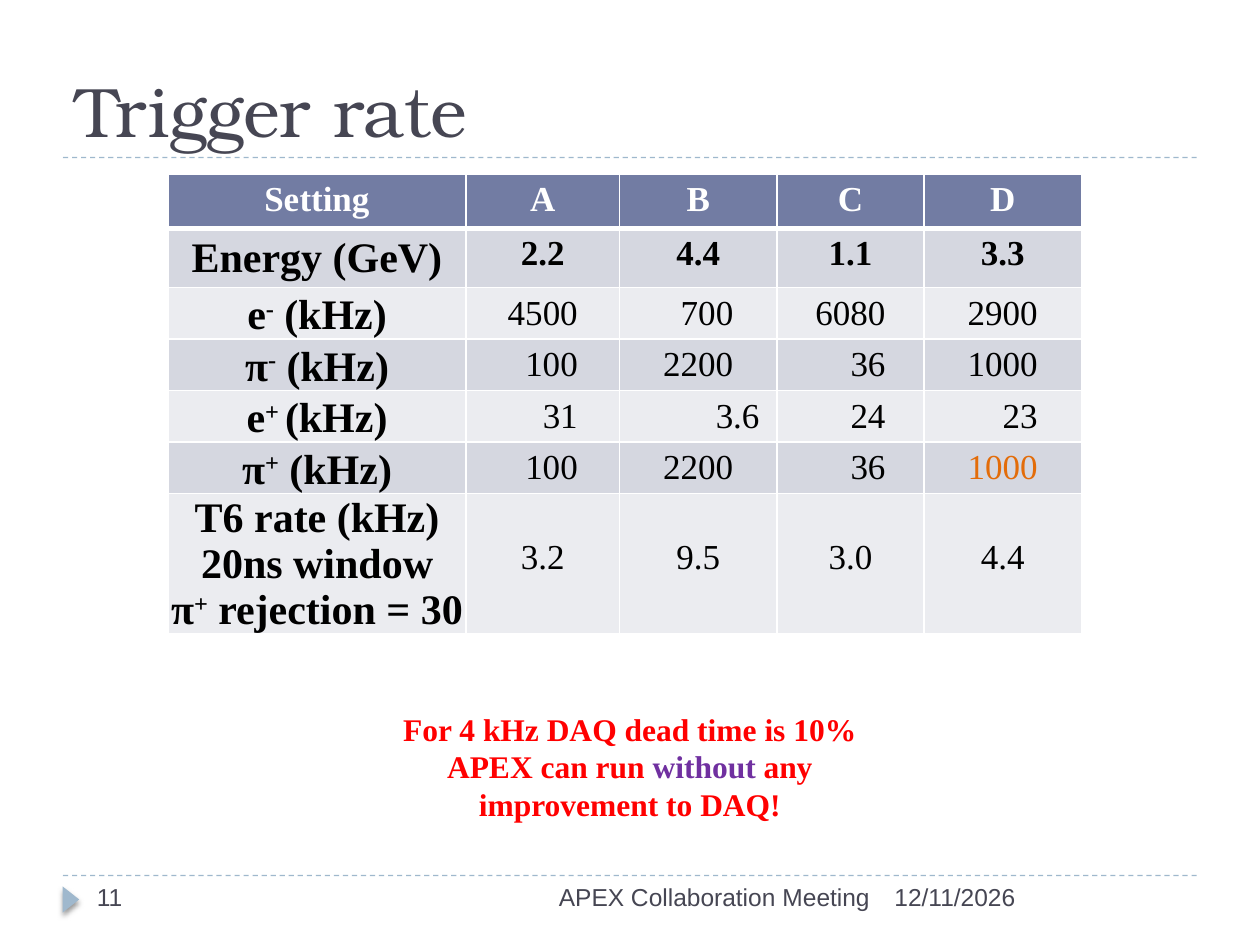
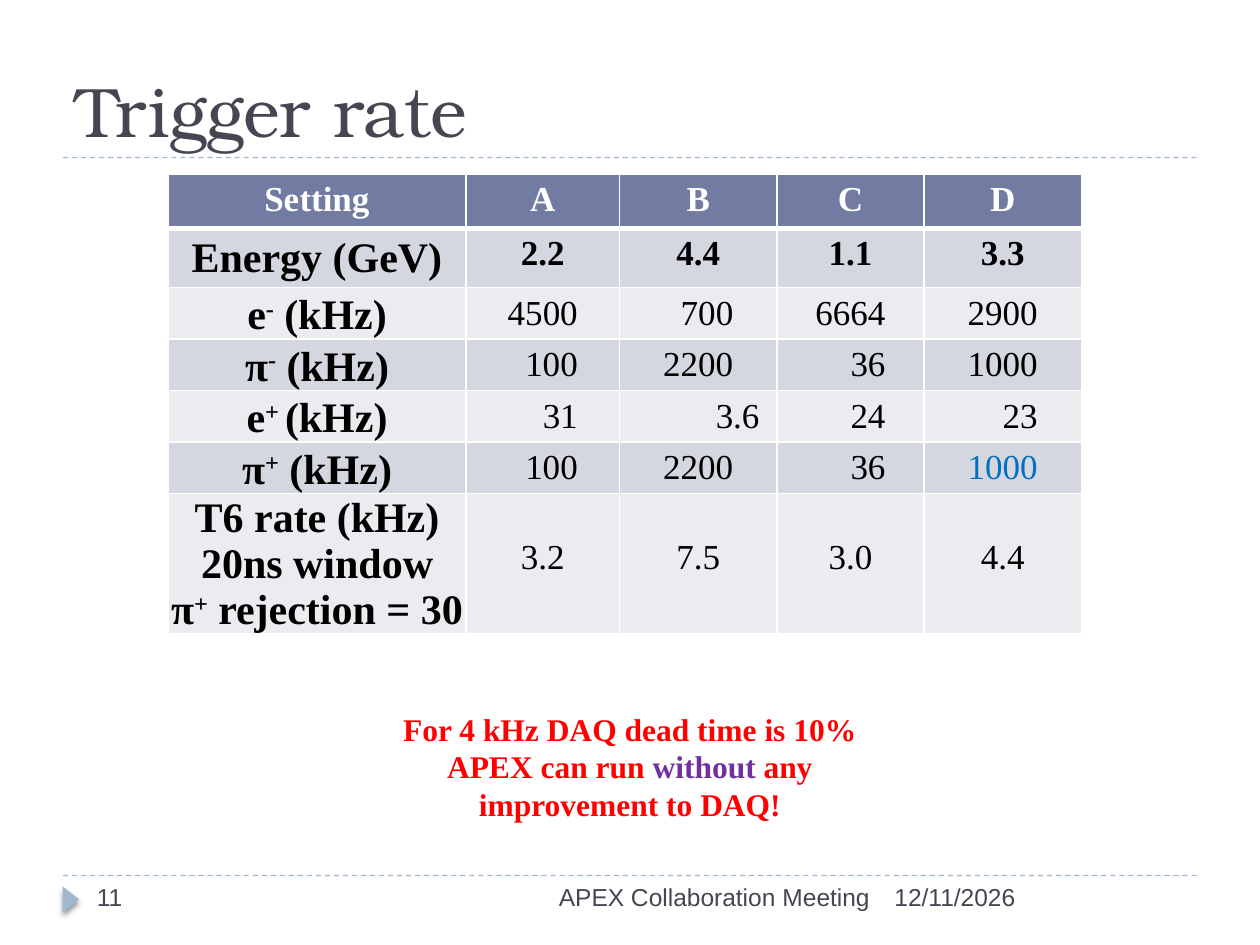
6080: 6080 -> 6664
1000 at (1003, 468) colour: orange -> blue
9.5: 9.5 -> 7.5
